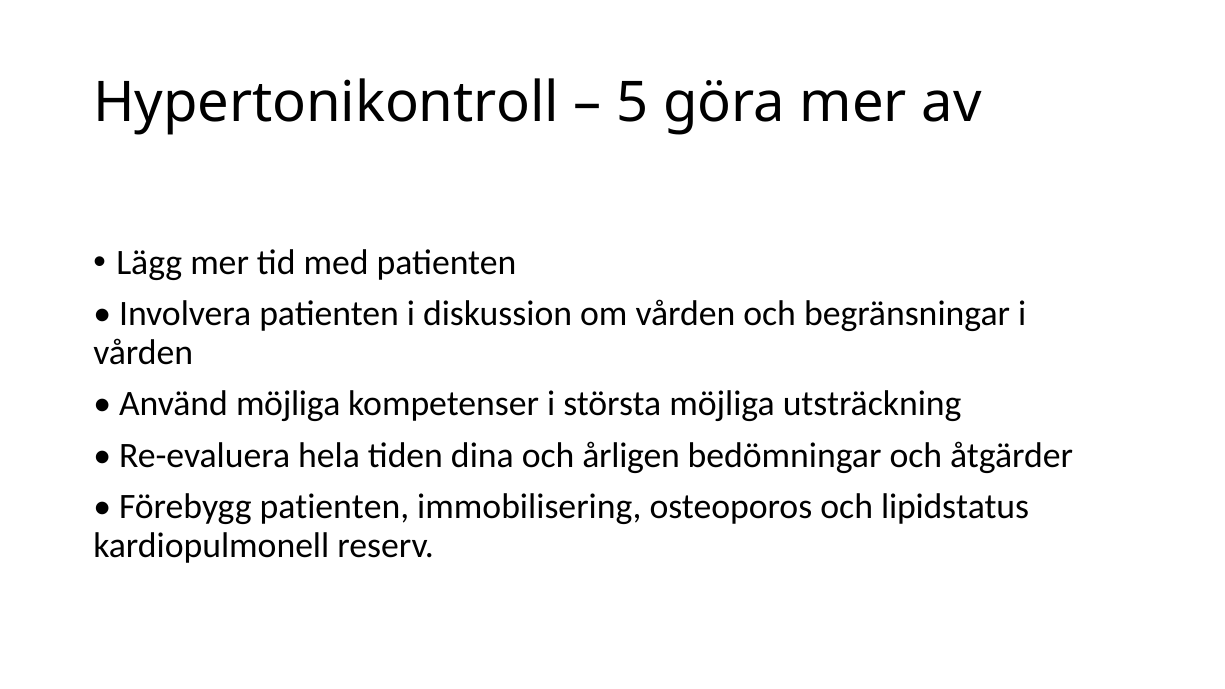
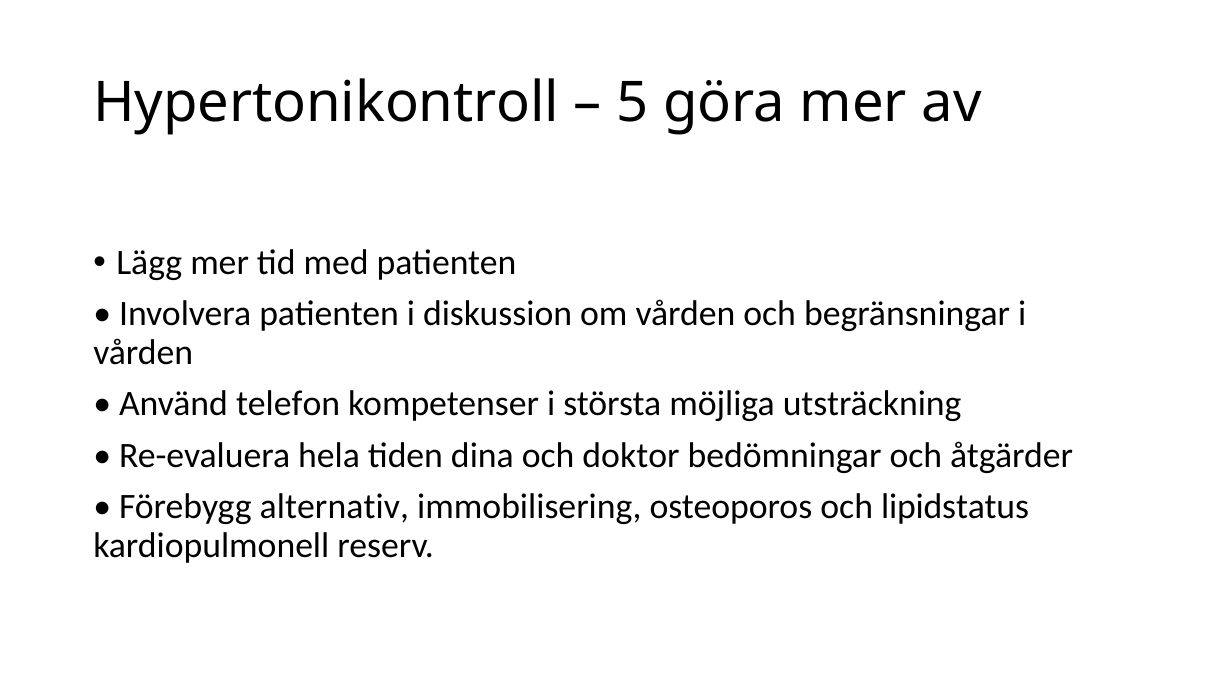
Använd möjliga: möjliga -> telefon
årligen: årligen -> doktor
Förebygg patienten: patienten -> alternativ
